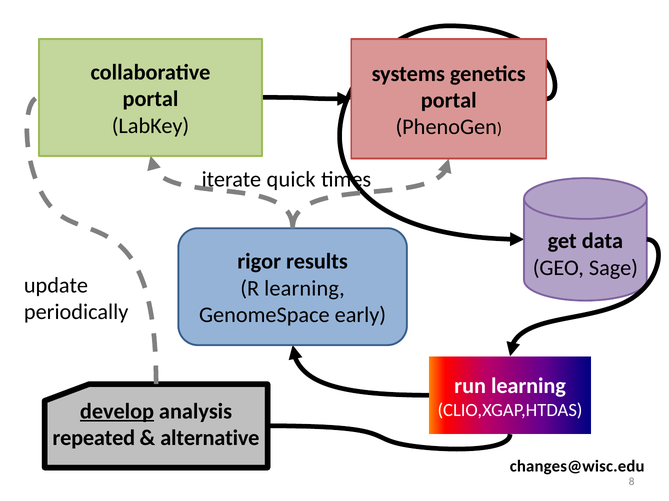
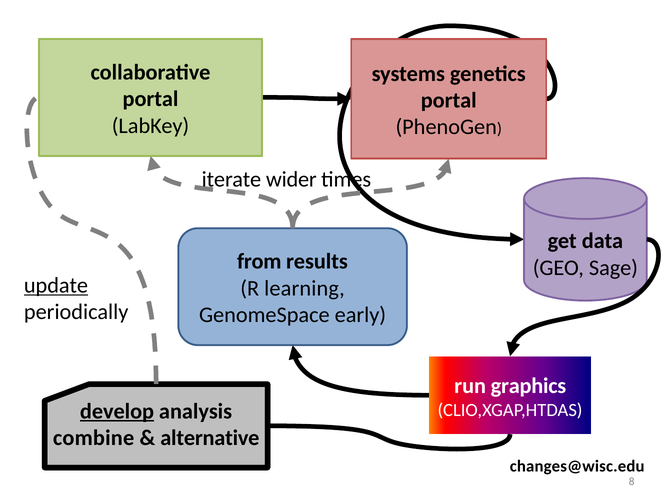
quick: quick -> wider
rigor: rigor -> from
update underline: none -> present
run learning: learning -> graphics
repeated: repeated -> combine
